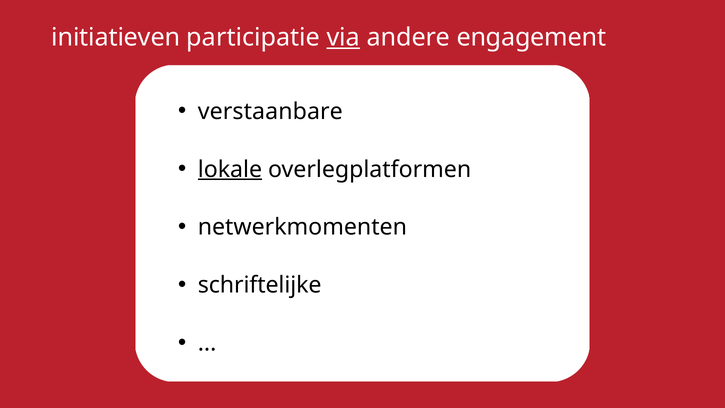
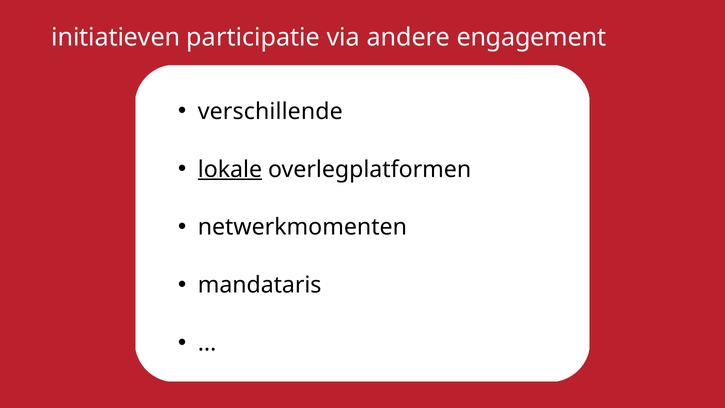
via underline: present -> none
verstaanbare: verstaanbare -> verschillende
schriftelijke: schriftelijke -> mandataris
